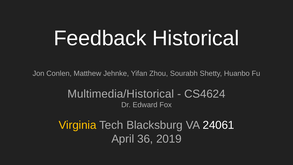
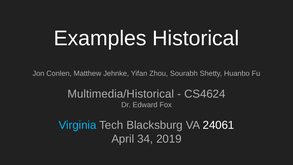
Feedback: Feedback -> Examples
Virginia colour: yellow -> light blue
36: 36 -> 34
